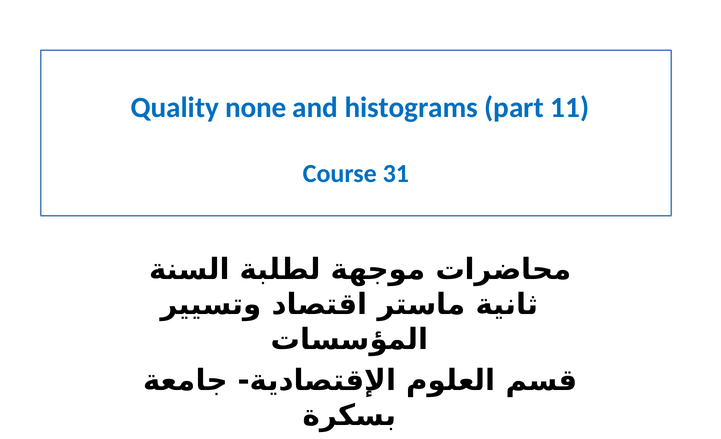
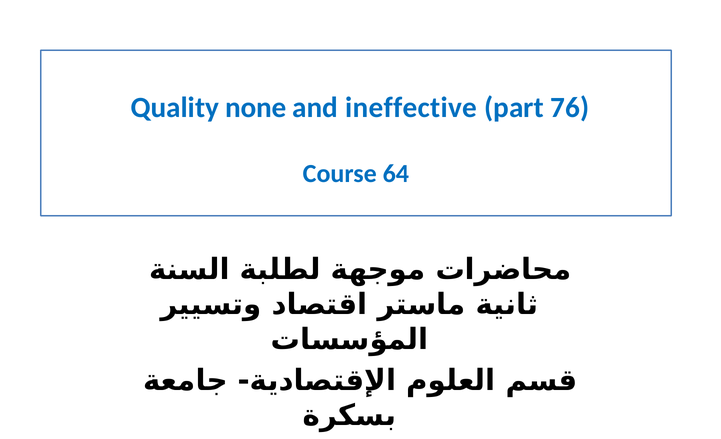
histograms: histograms -> ineffective
11: 11 -> 76
31: 31 -> 64
